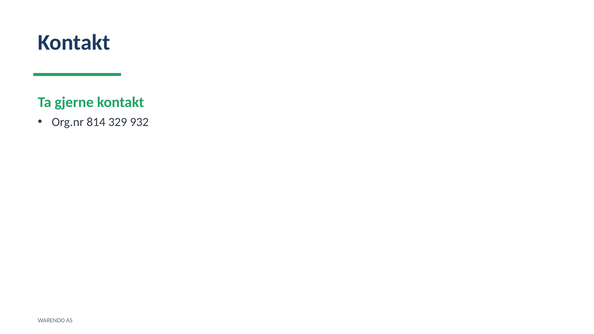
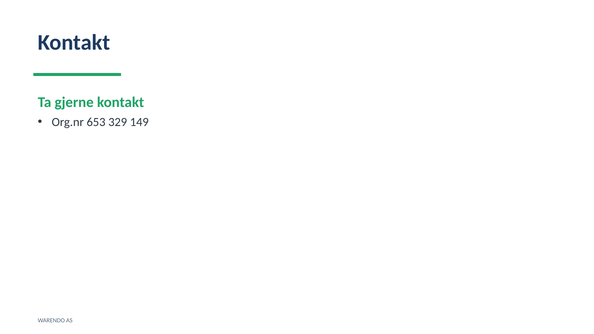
814: 814 -> 653
932: 932 -> 149
